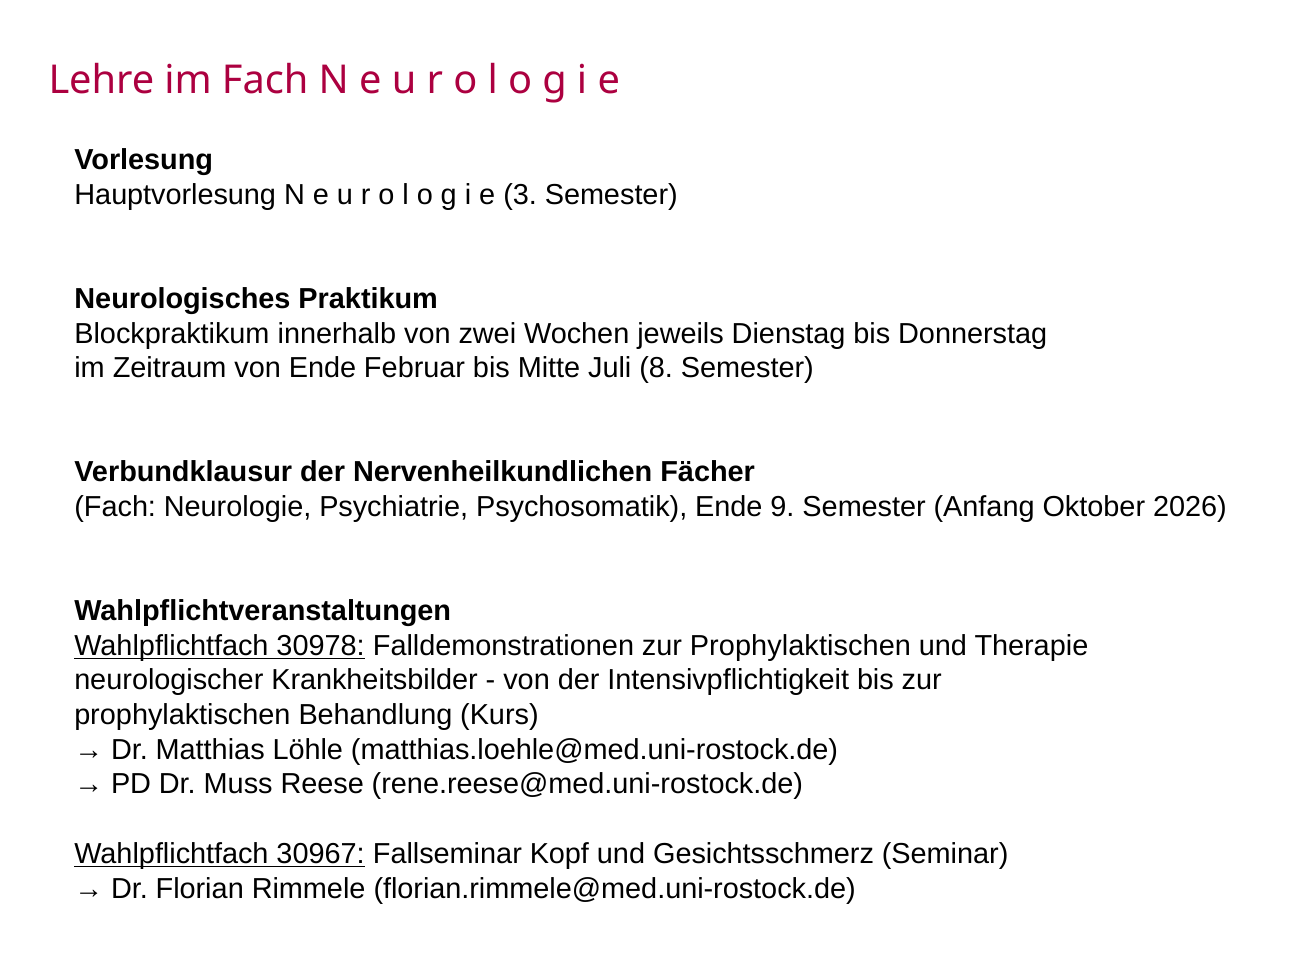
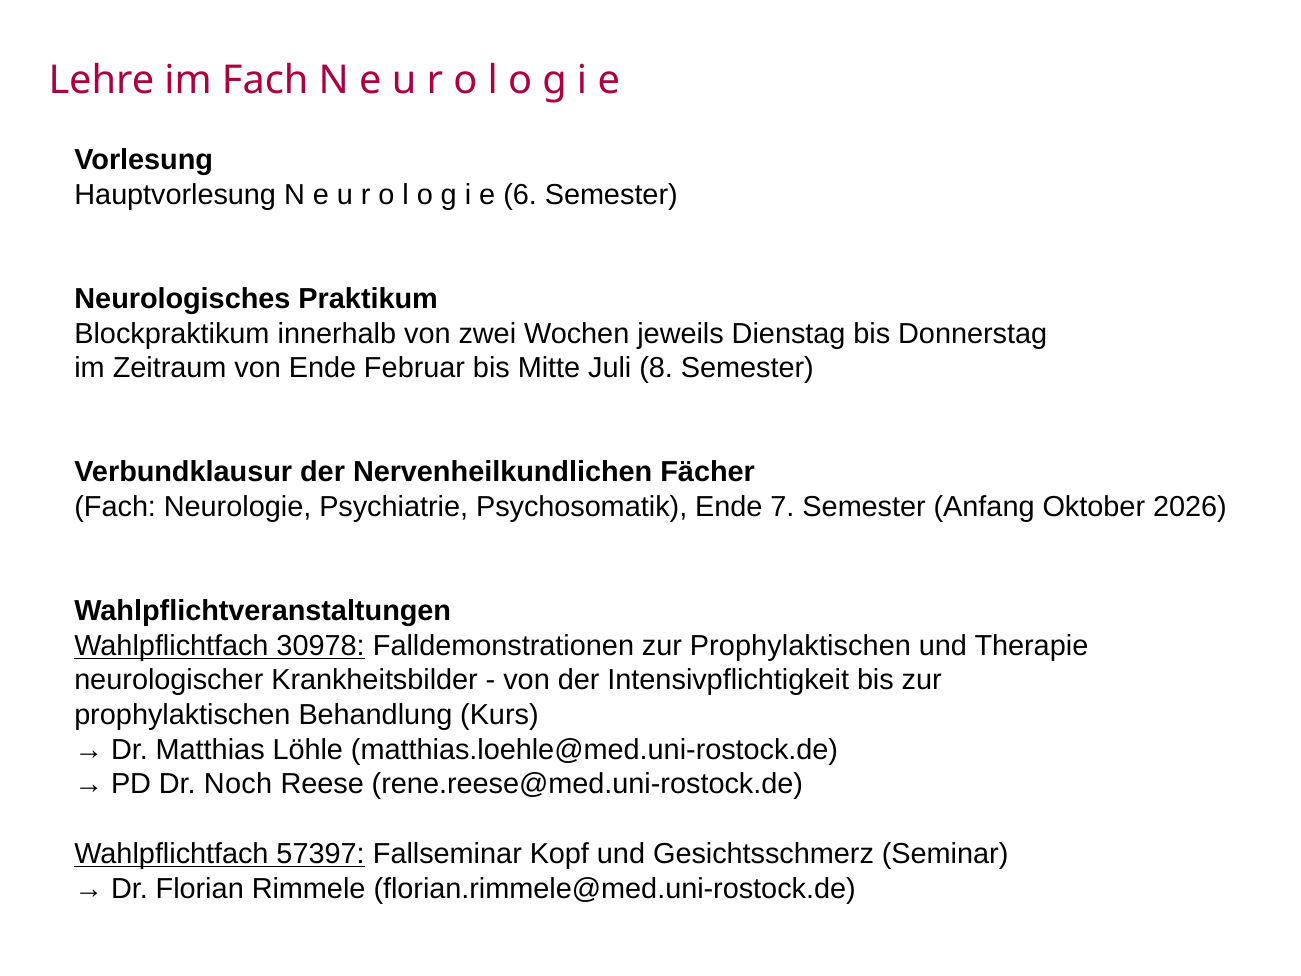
3: 3 -> 6
9: 9 -> 7
Muss: Muss -> Noch
30967: 30967 -> 57397
